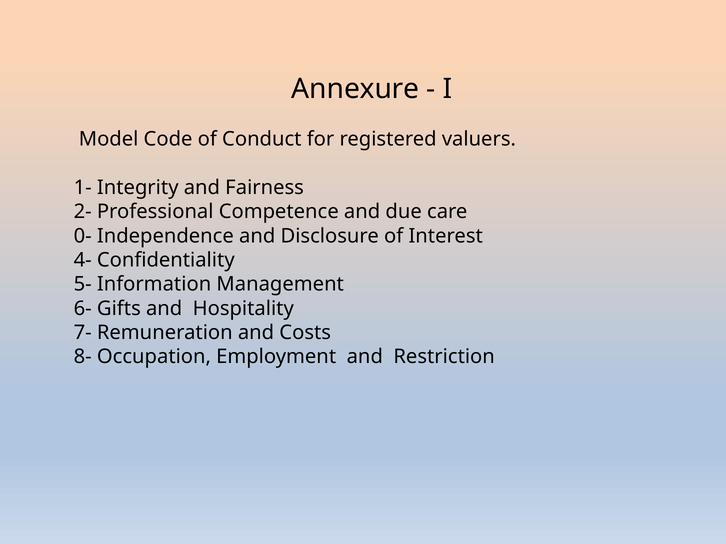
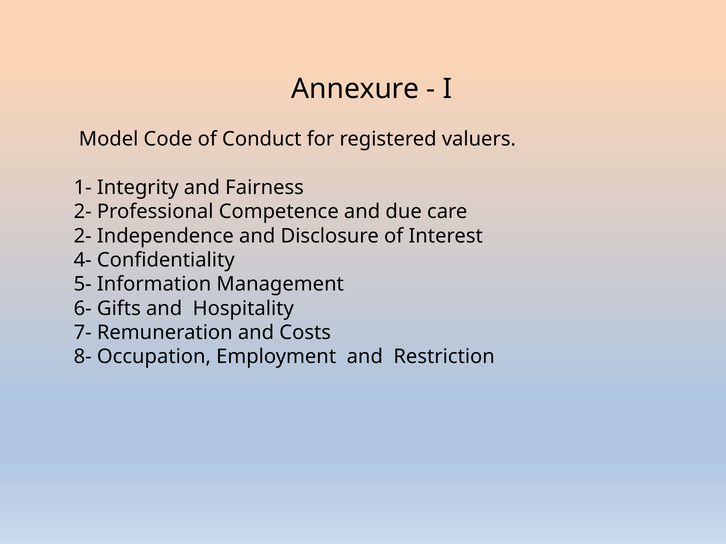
0- at (83, 236): 0- -> 2-
